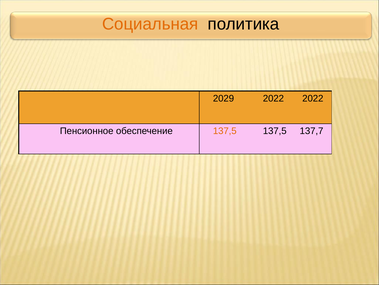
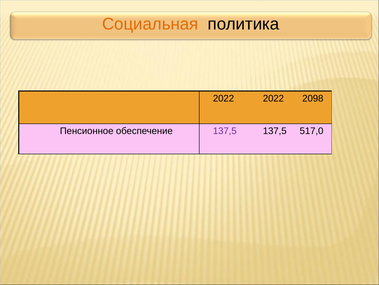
2029 at (223, 98): 2029 -> 2022
2022 2022: 2022 -> 2098
137,5 at (225, 131) colour: orange -> purple
137,7: 137,7 -> 517,0
